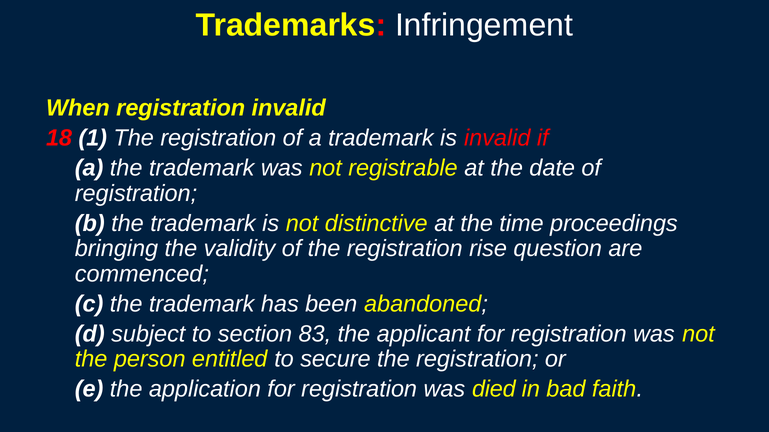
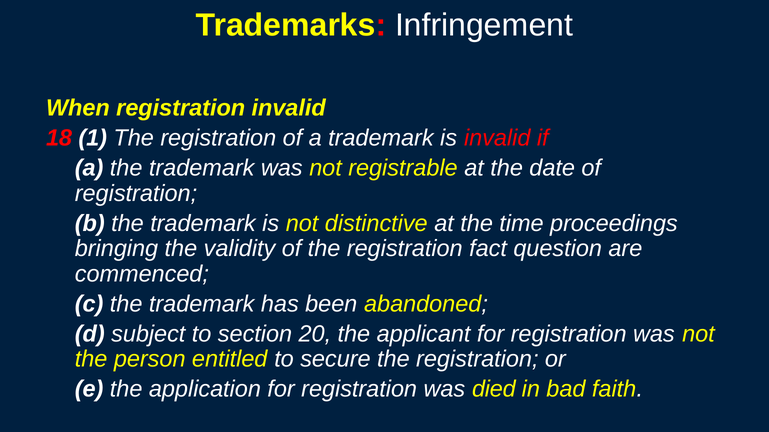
rise: rise -> fact
83: 83 -> 20
